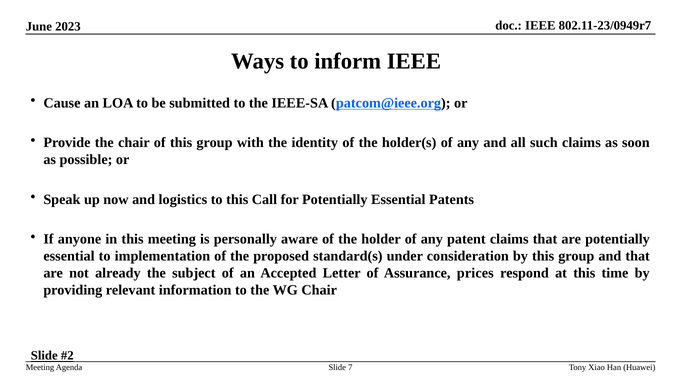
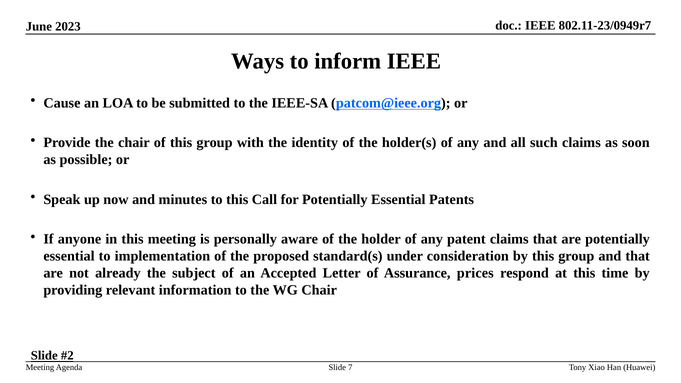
logistics: logistics -> minutes
